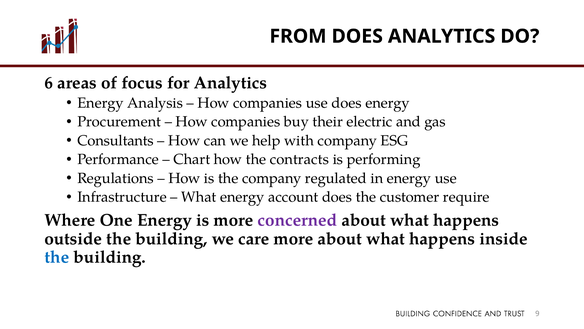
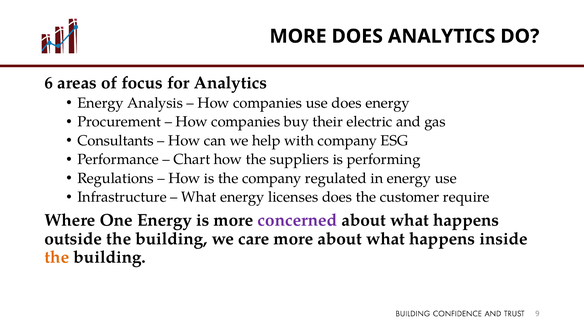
FROM at (298, 36): FROM -> MORE
contracts: contracts -> suppliers
account: account -> licenses
the at (57, 257) colour: blue -> orange
